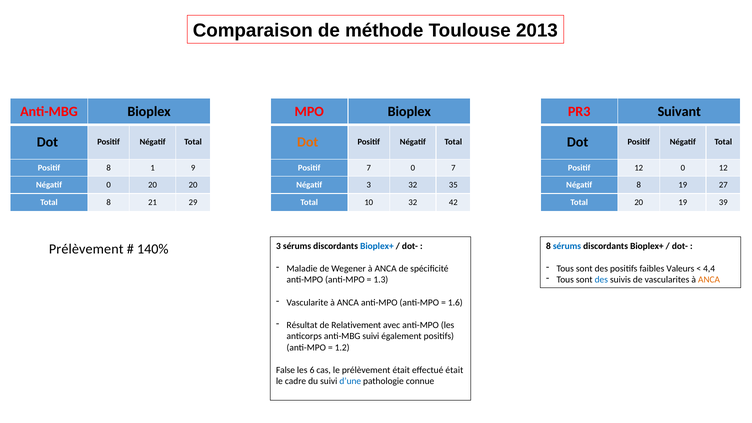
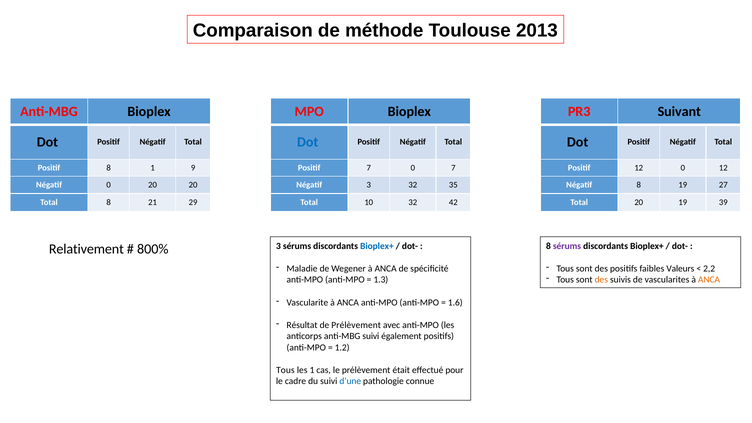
Dot at (308, 142) colour: orange -> blue
sérums at (567, 246) colour: blue -> purple
Prélèvement at (86, 249): Prélèvement -> Relativement
140%: 140% -> 800%
4,4: 4,4 -> 2,2
des at (601, 280) colour: blue -> orange
de Relativement: Relativement -> Prélèvement
False at (285, 370): False -> Tous
les 6: 6 -> 1
effectué était: était -> pour
